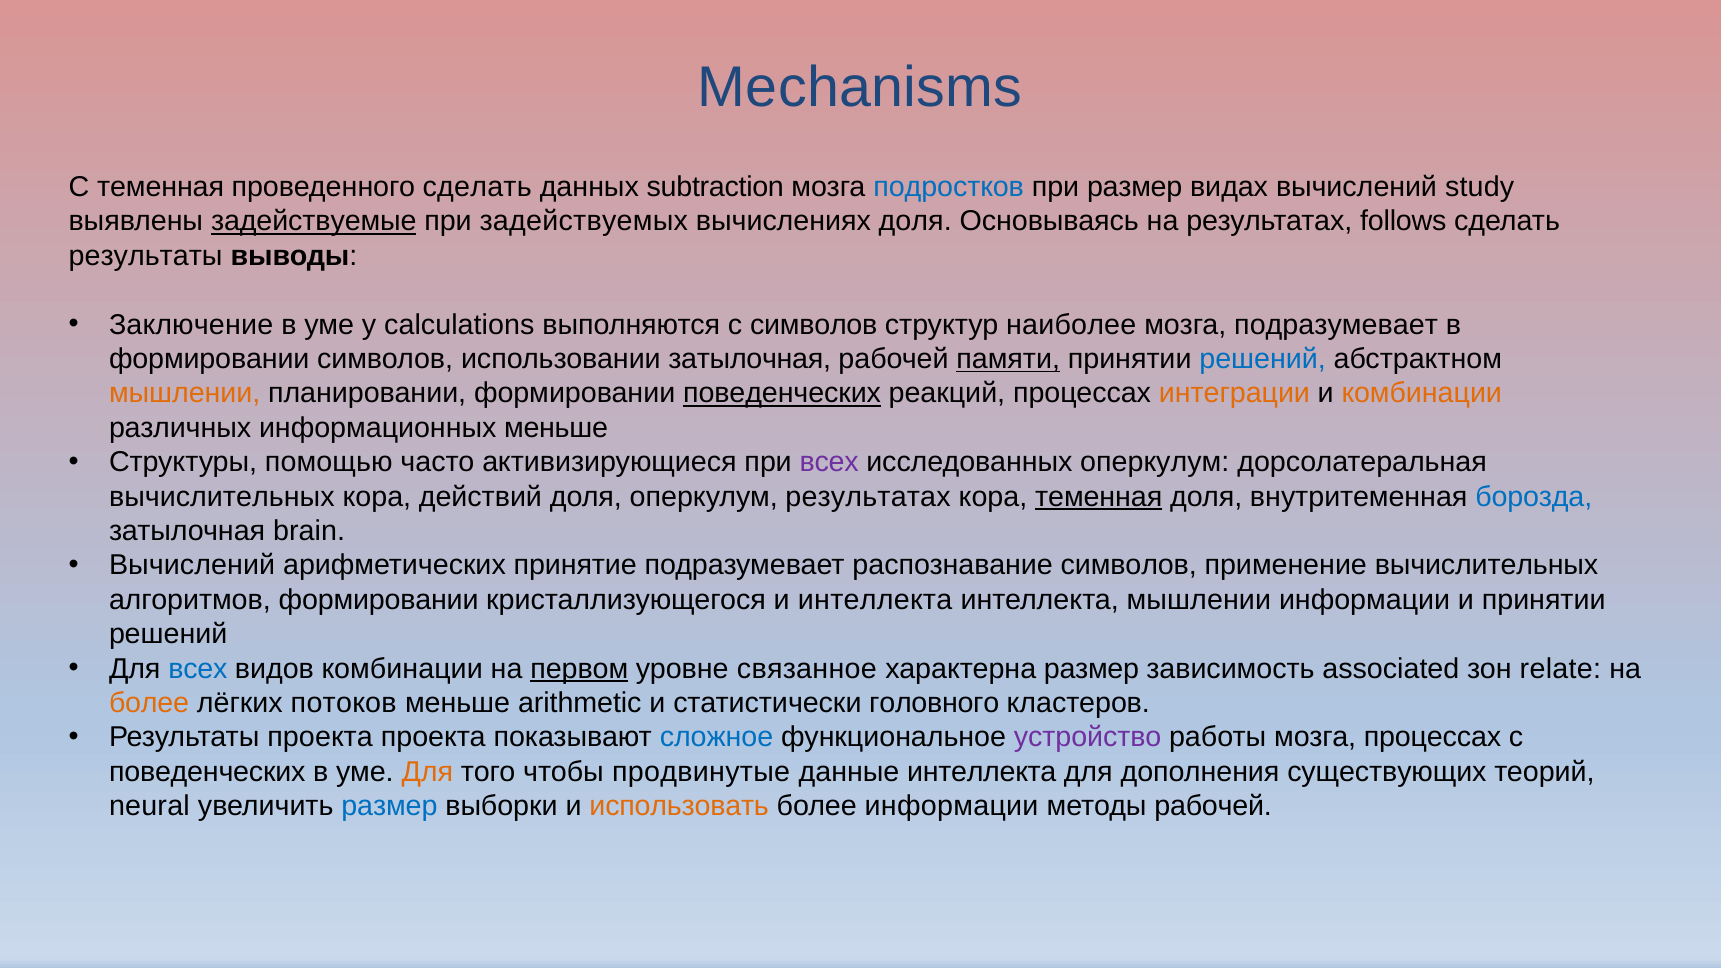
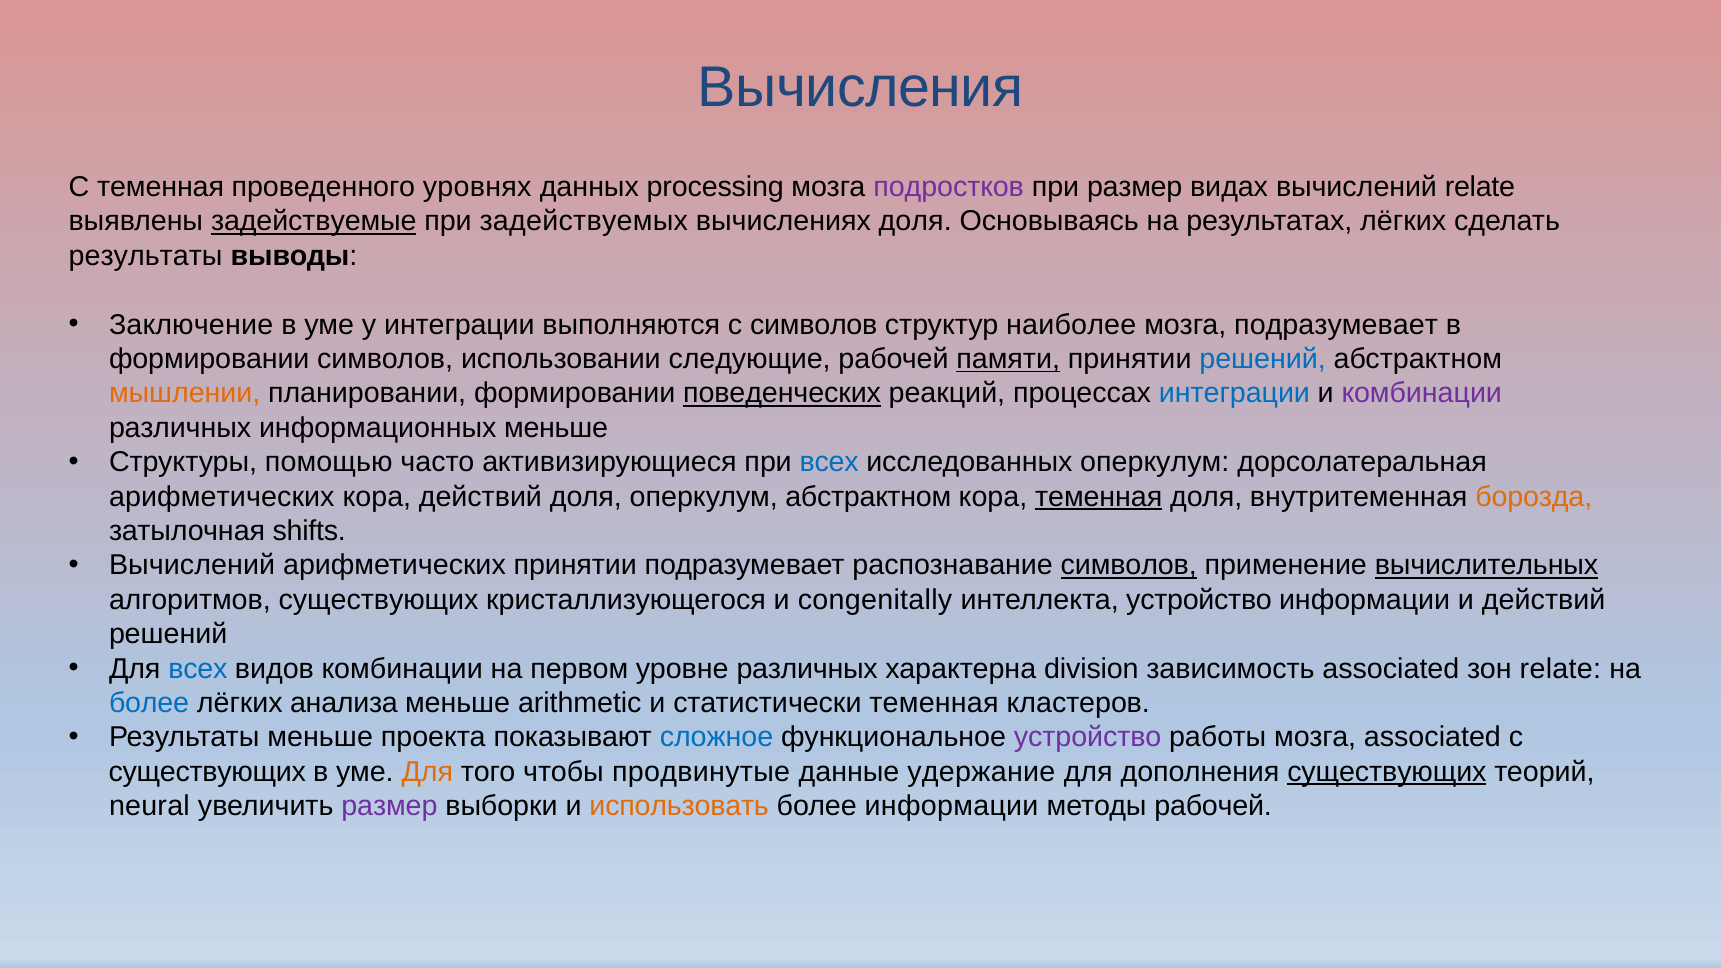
Mechanisms: Mechanisms -> Вычисления
проведенного сделать: сделать -> уровнях
subtraction: subtraction -> processing
подростков colour: blue -> purple
вычислений study: study -> relate
результатах follows: follows -> лёгких
у calculations: calculations -> интеграции
использовании затылочная: затылочная -> следующие
интеграции at (1234, 393) colour: orange -> blue
комбинации at (1422, 393) colour: orange -> purple
всех at (829, 462) colour: purple -> blue
вычислительных at (222, 497): вычислительных -> арифметических
оперкулум результатах: результатах -> абстрактном
борозда colour: blue -> orange
brain: brain -> shifts
арифметических принятие: принятие -> принятии
символов at (1129, 565) underline: none -> present
вычислительных at (1486, 565) underline: none -> present
алгоритмов формировании: формировании -> существующих
и интеллекта: интеллекта -> congenitally
интеллекта мышлении: мышлении -> устройство
и принятии: принятии -> действий
первом underline: present -> none
уровне связанное: связанное -> различных
характерна размер: размер -> division
более at (149, 703) colour: orange -> blue
потоков: потоков -> анализа
статистически головного: головного -> теменная
Результаты проекта: проекта -> меньше
мозга процессах: процессах -> associated
поведенческих at (207, 772): поведенческих -> существующих
данные интеллекта: интеллекта -> удержание
существующих at (1387, 772) underline: none -> present
размер at (389, 806) colour: blue -> purple
